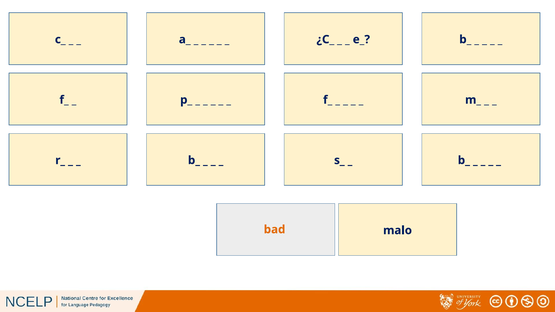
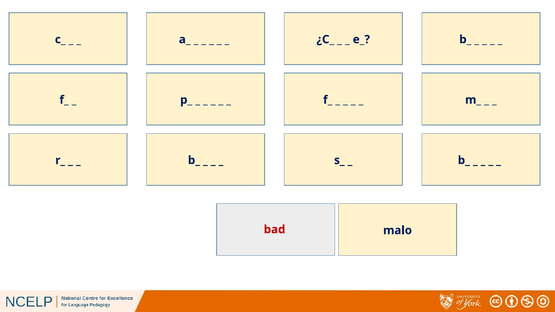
bad colour: orange -> red
